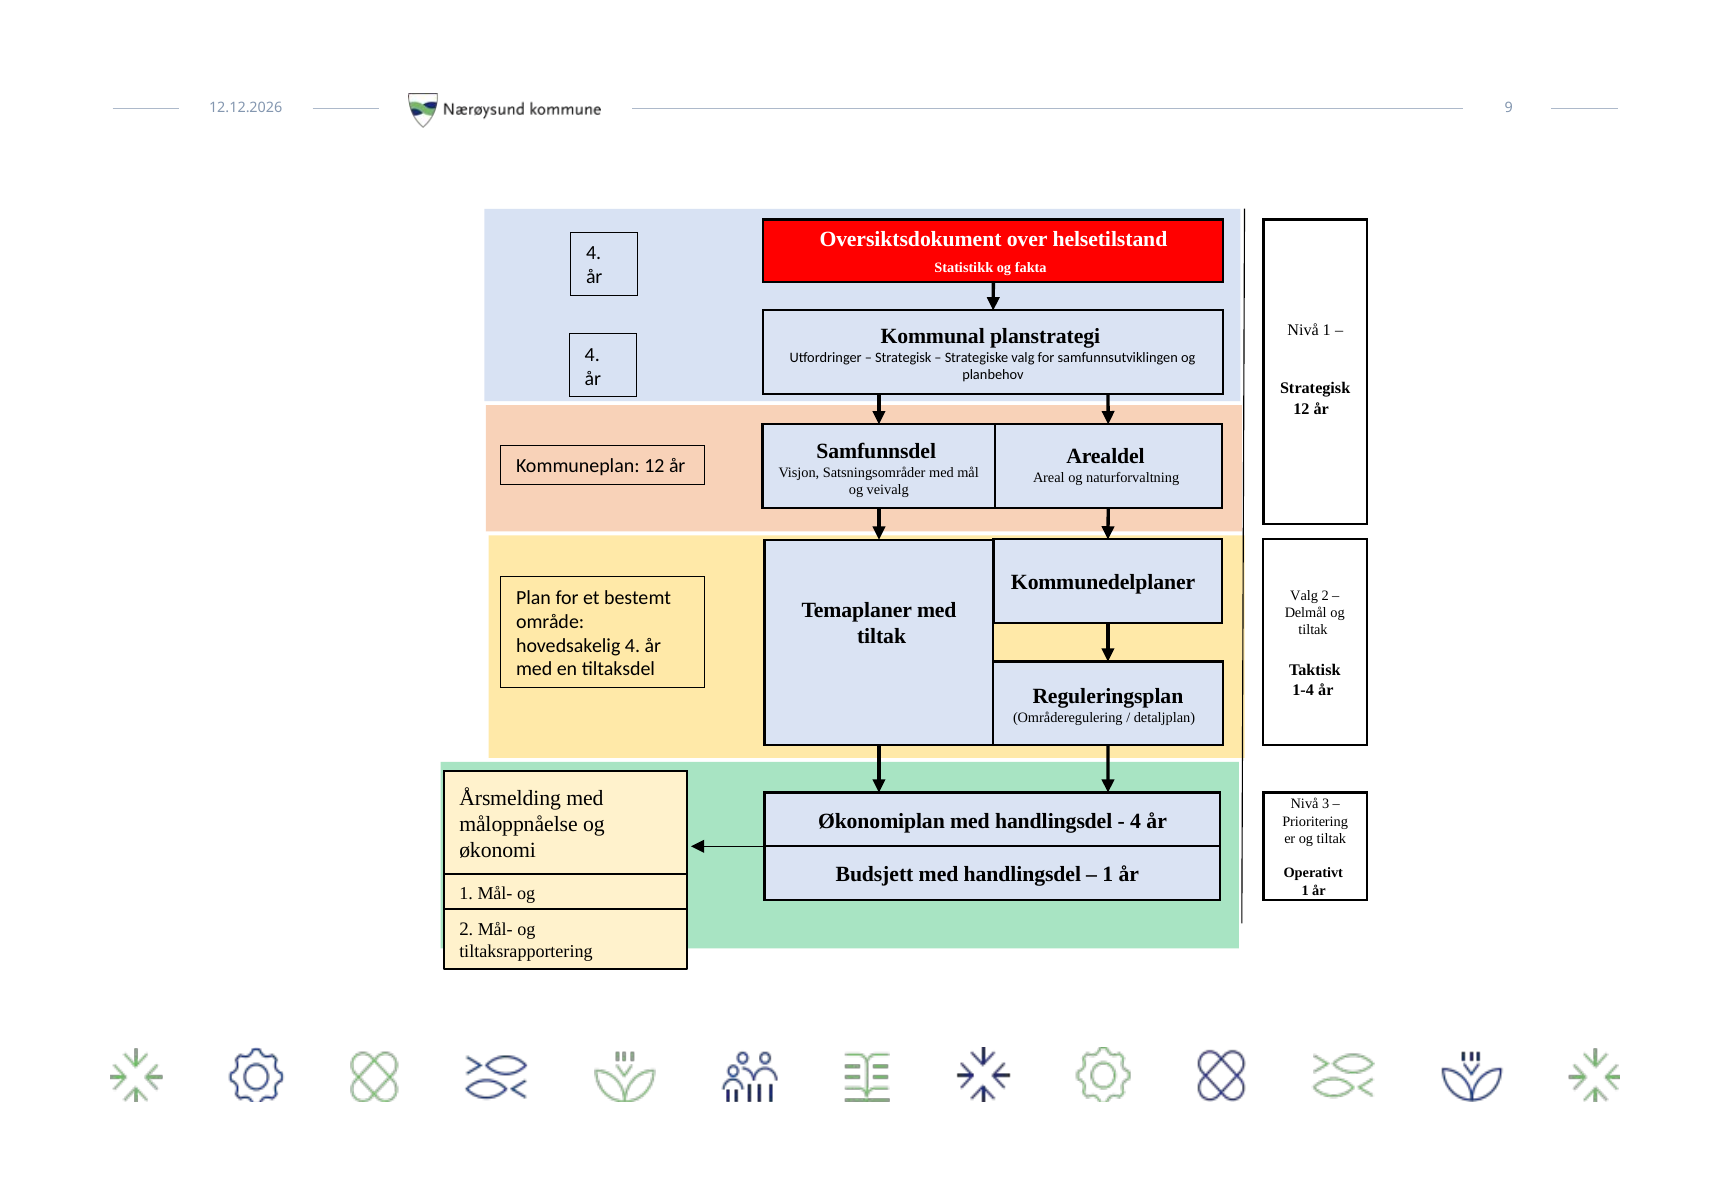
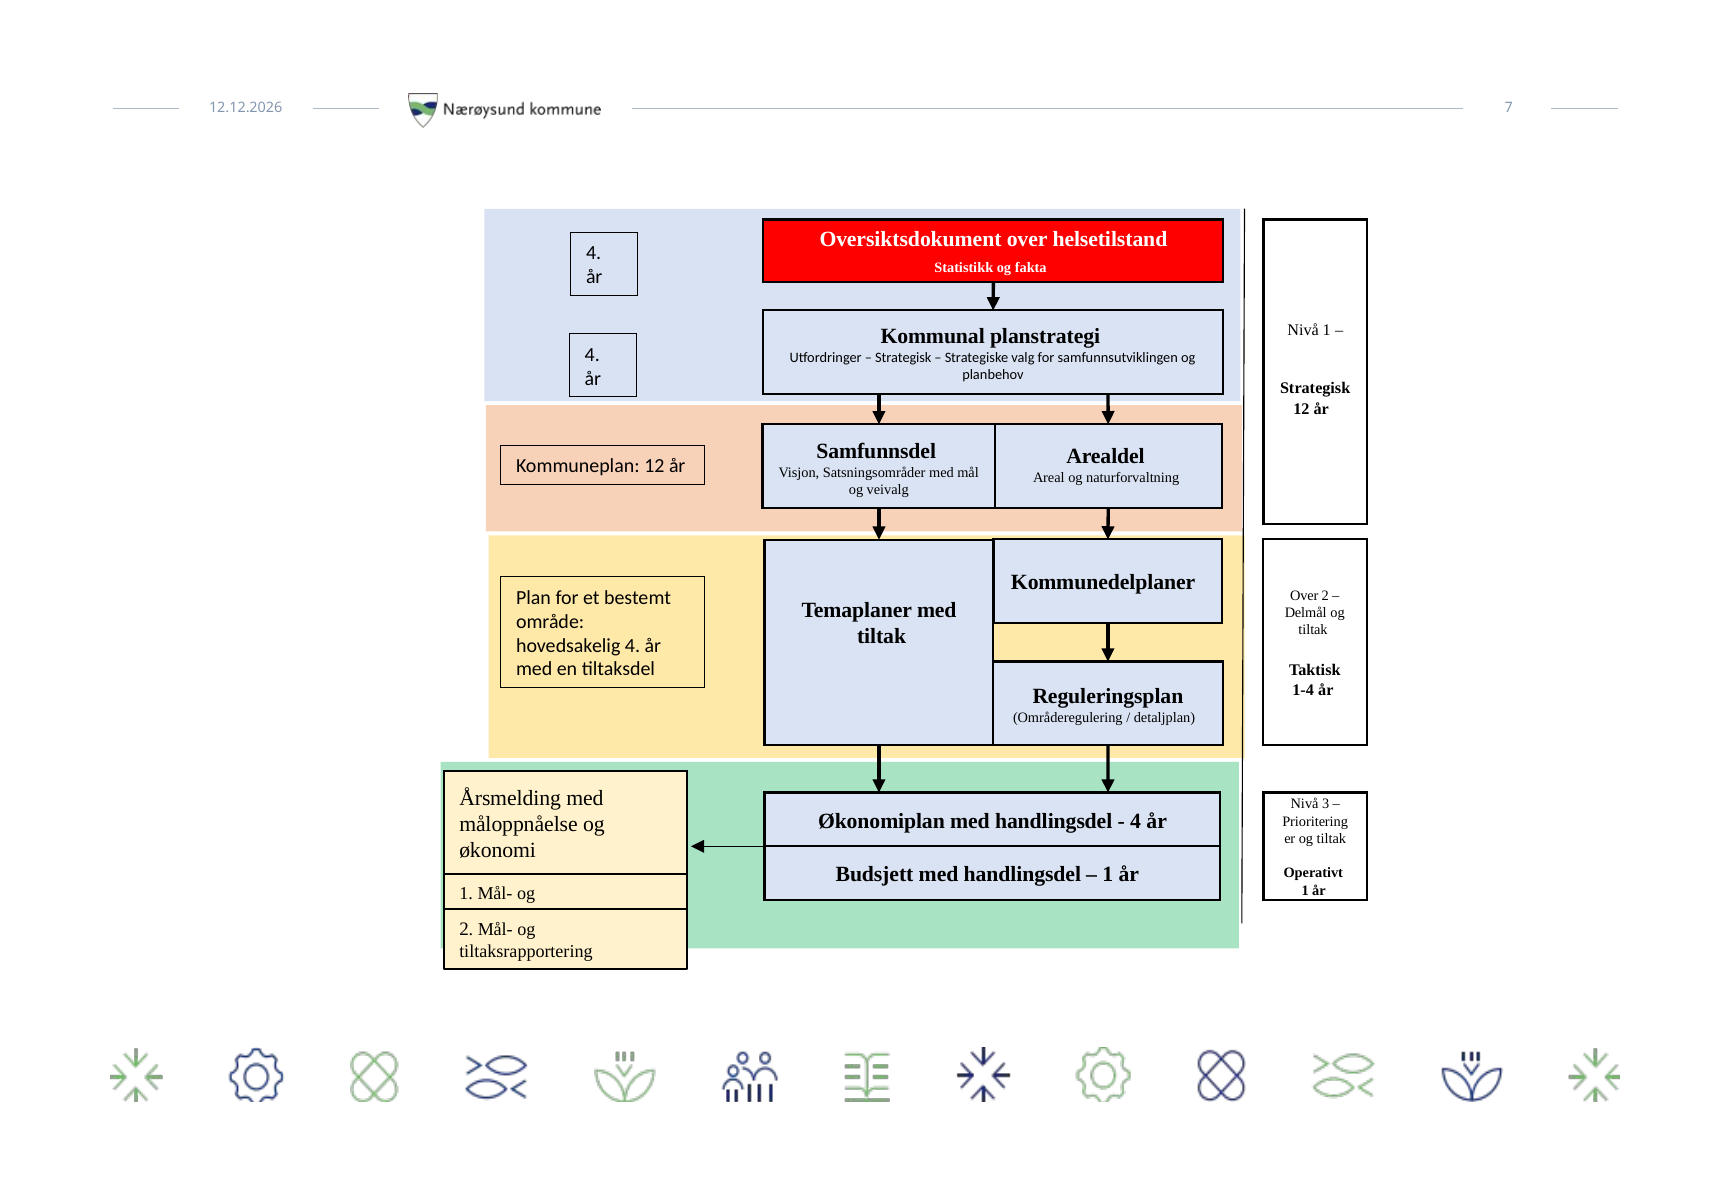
9: 9 -> 7
Valg at (1304, 596): Valg -> Over
